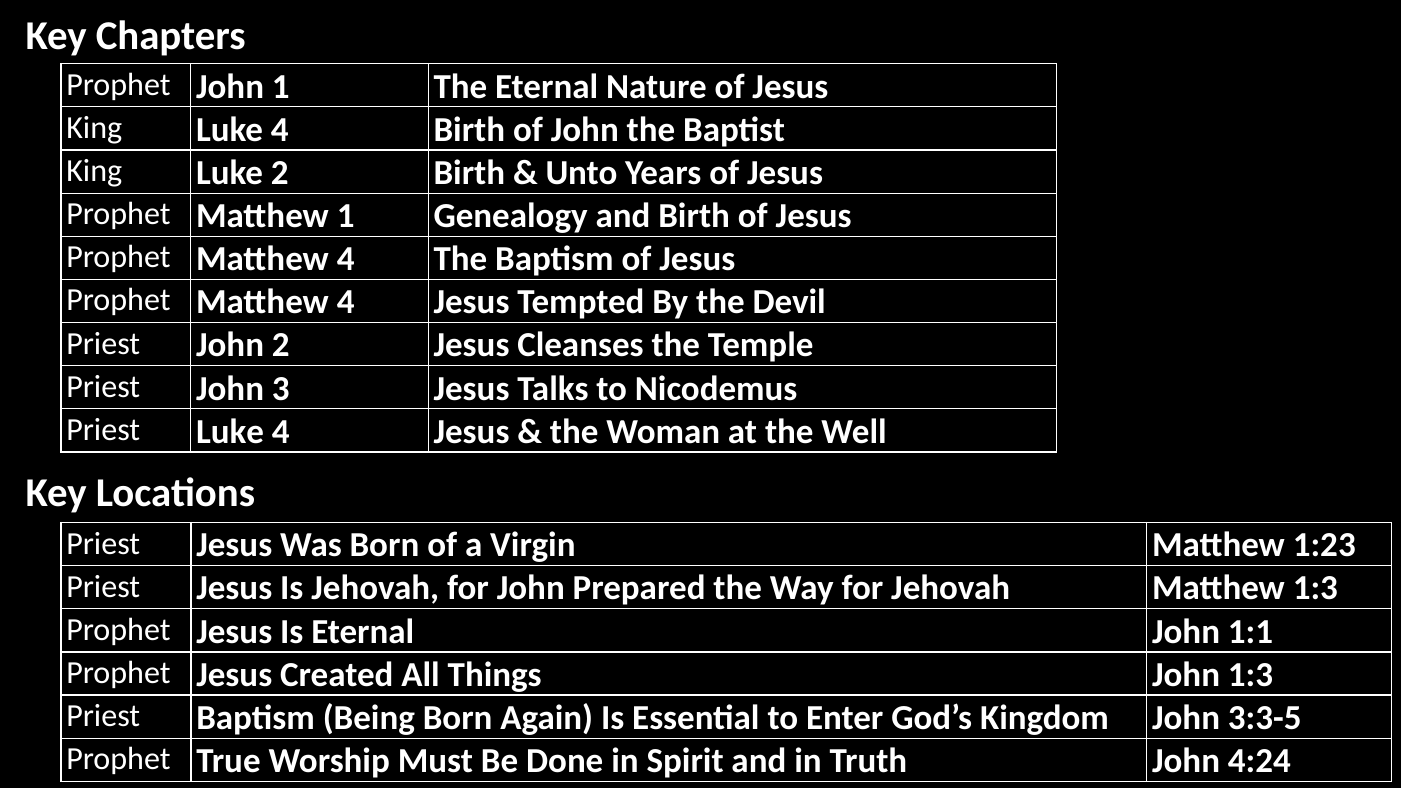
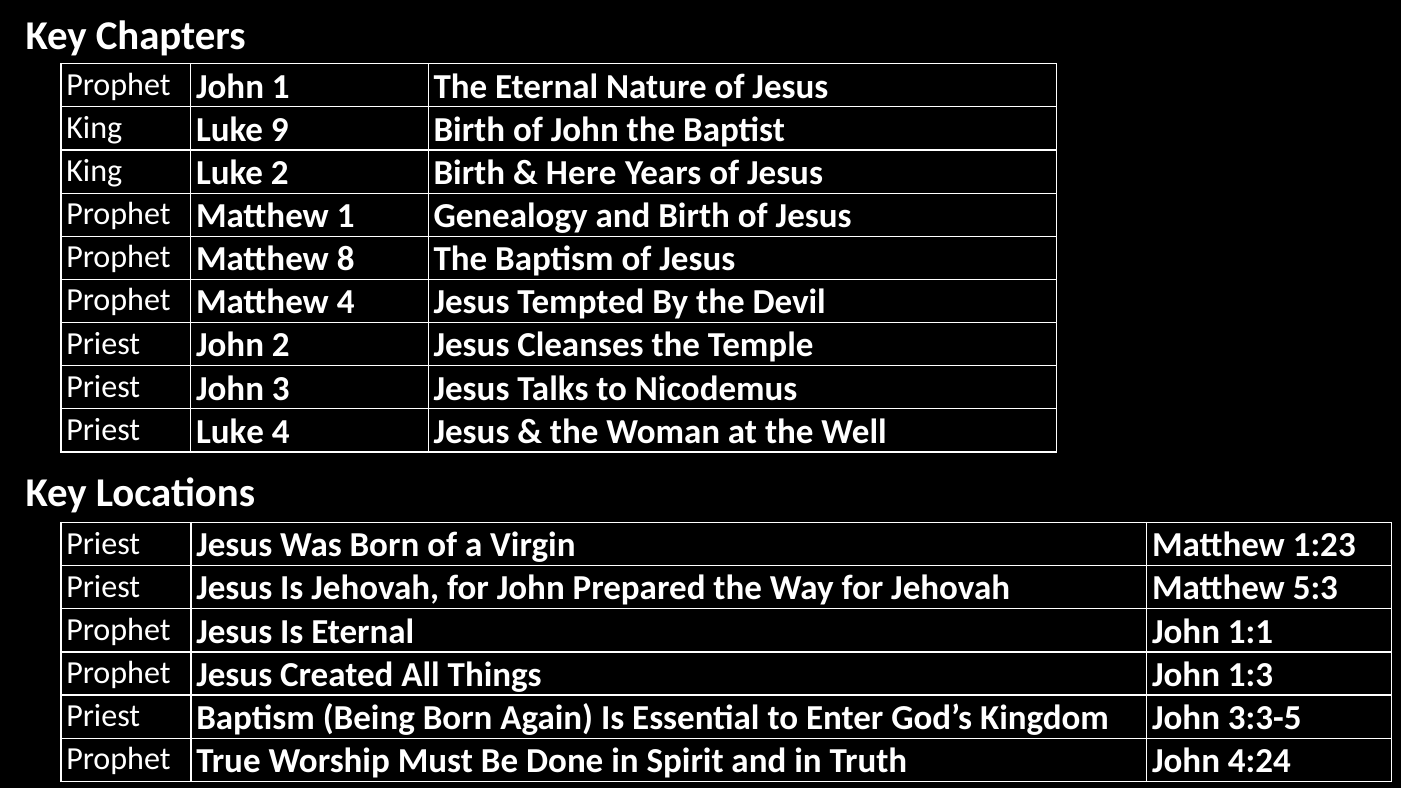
King Luke 4: 4 -> 9
Unto: Unto -> Here
4 at (346, 259): 4 -> 8
Matthew 1:3: 1:3 -> 5:3
